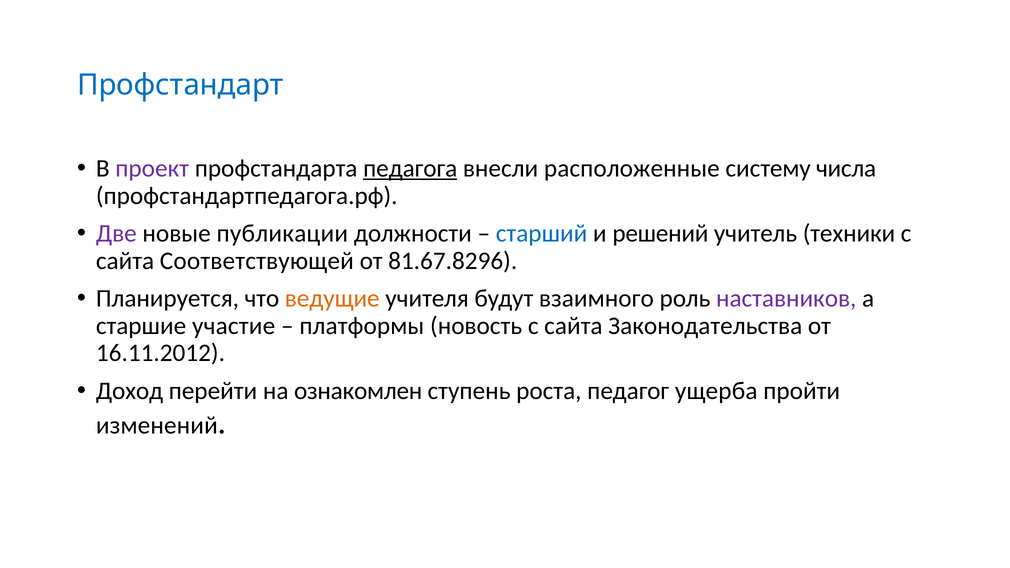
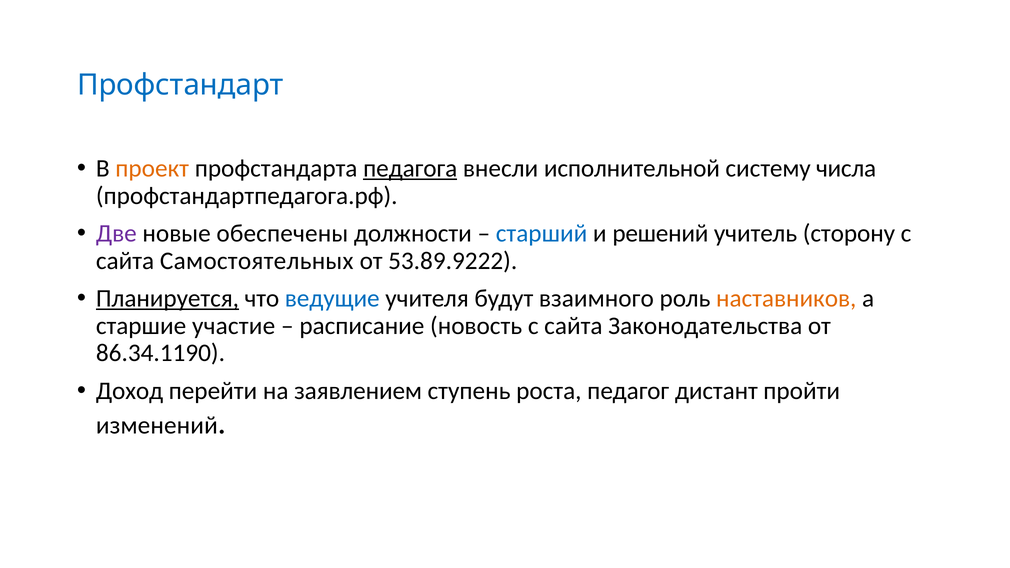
проект colour: purple -> orange
расположенные: расположенные -> исполнительной
публикации: публикации -> обеспечены
техники: техники -> сторону
Соответствующей: Соответствующей -> Самостоятельных
81.67.8296: 81.67.8296 -> 53.89.9222
Планируется underline: none -> present
ведущие colour: orange -> blue
наставников colour: purple -> orange
платформы: платформы -> расписание
16.11.2012: 16.11.2012 -> 86.34.1190
ознакомлен: ознакомлен -> заявлением
ущерба: ущерба -> дистант
